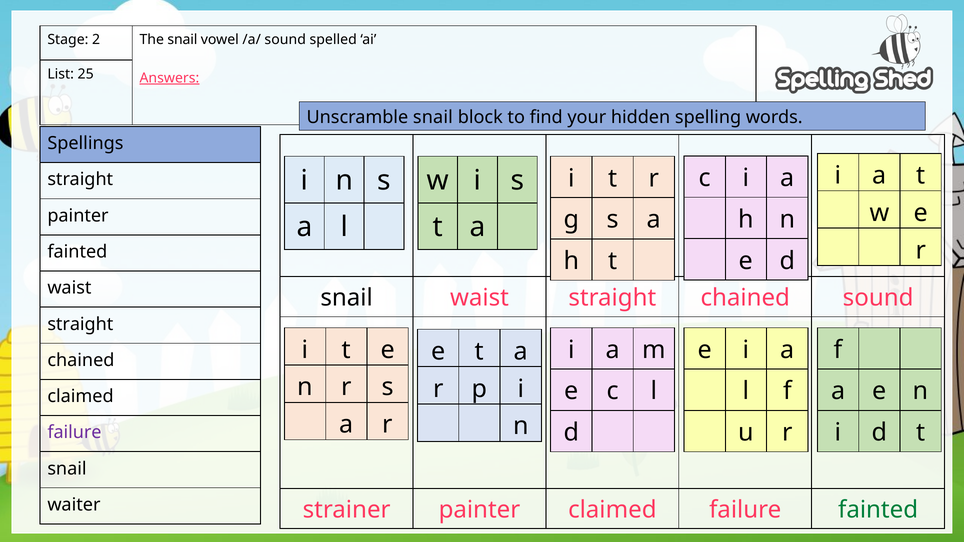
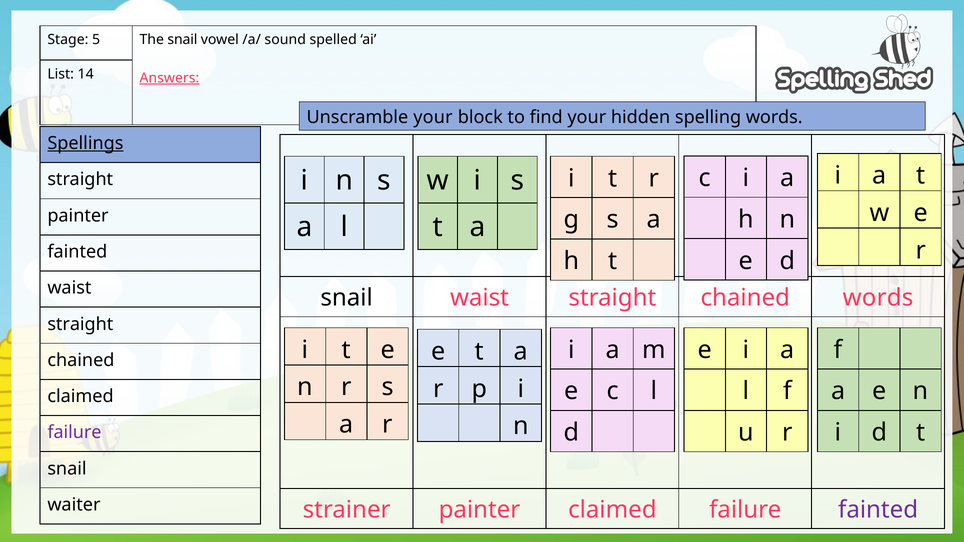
2: 2 -> 5
25: 25 -> 14
Unscramble snail: snail -> your
Spellings underline: none -> present
chained sound: sound -> words
fainted at (878, 510) colour: green -> purple
